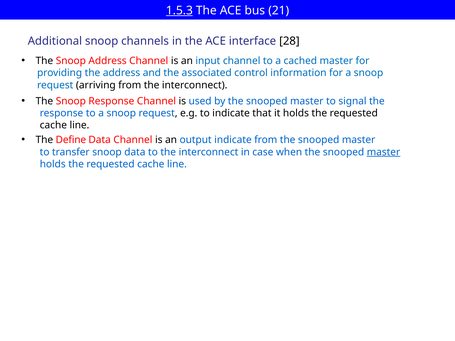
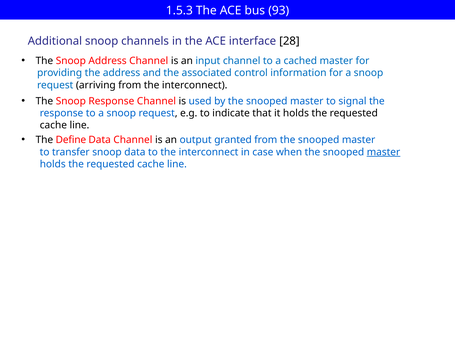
1.5.3 underline: present -> none
21: 21 -> 93
output indicate: indicate -> granted
